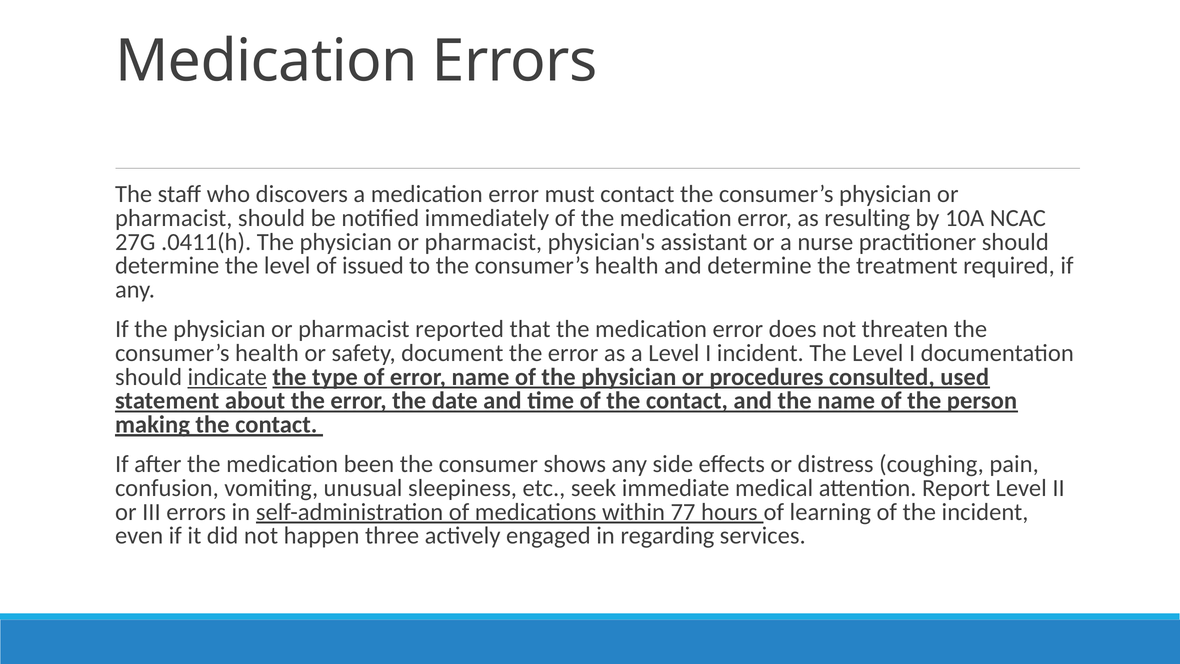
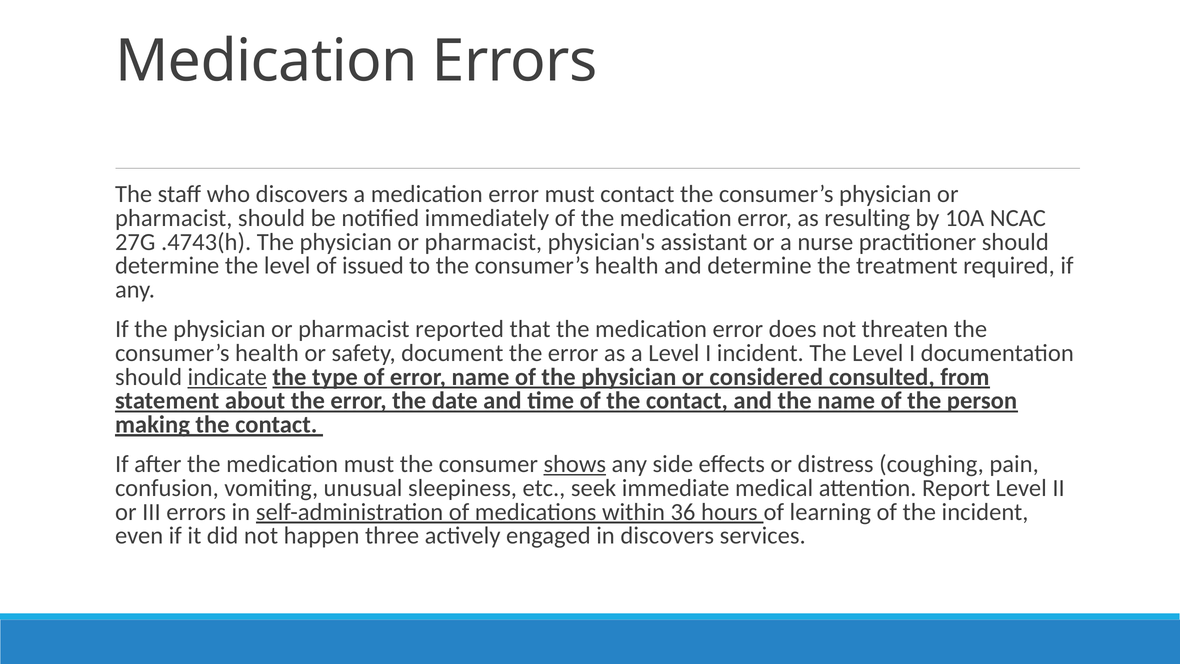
.0411(h: .0411(h -> .4743(h
procedures: procedures -> considered
used: used -> from
medication been: been -> must
shows underline: none -> present
77: 77 -> 36
in regarding: regarding -> discovers
